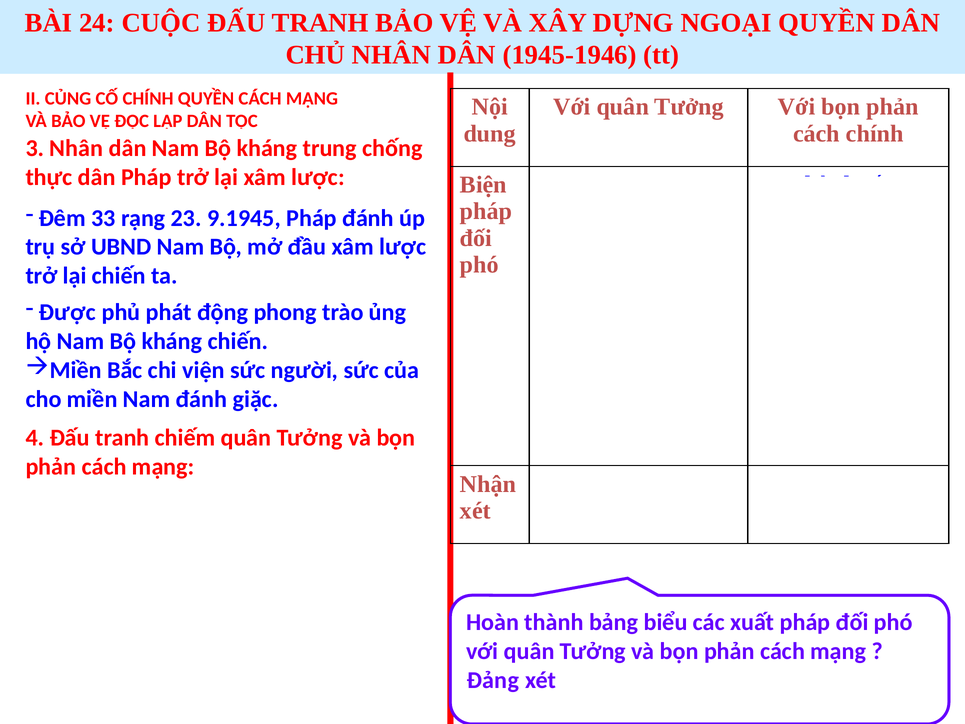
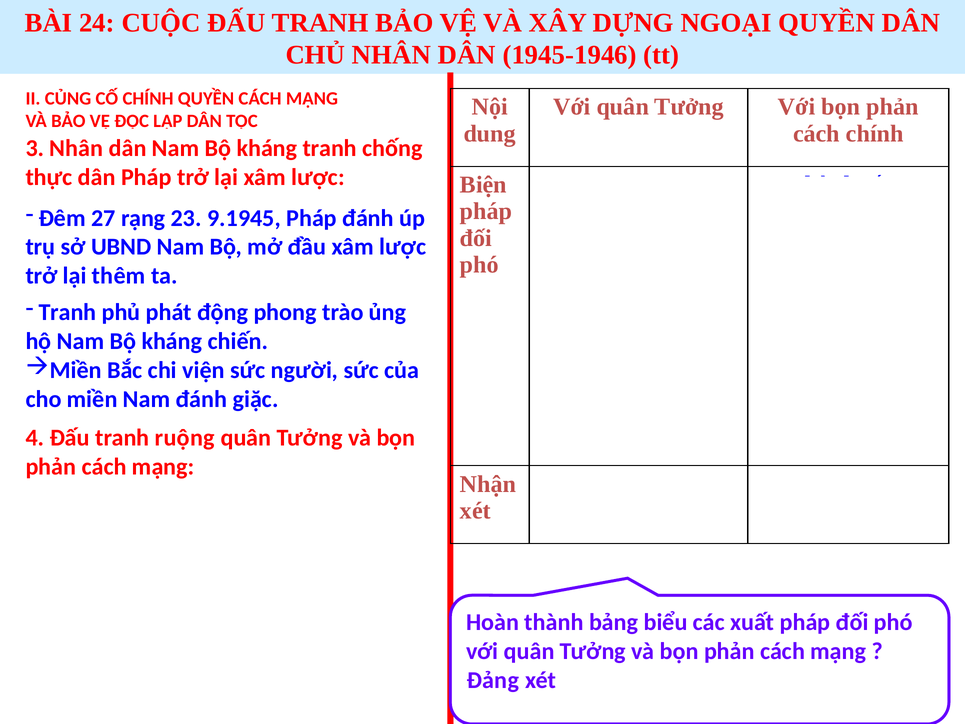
kháng trung: trung -> tranh
33: 33 -> 27
lại chiến: chiến -> thêm
Được at (67, 312): Được -> Tranh
chiếm: chiếm -> ruộng
